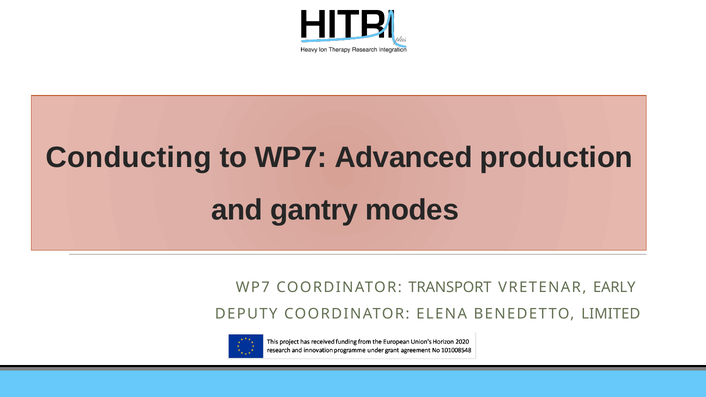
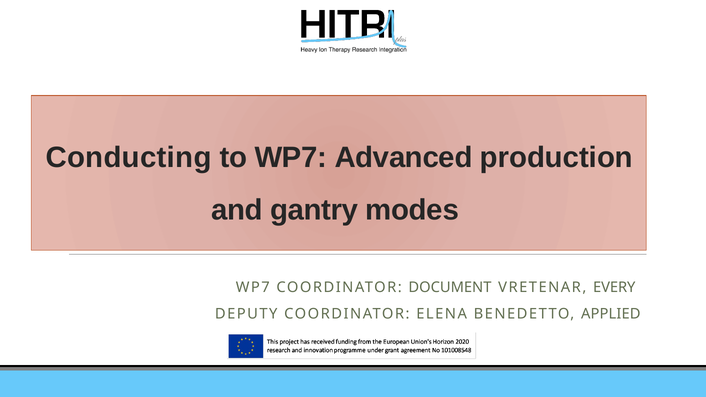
TRANSPORT: TRANSPORT -> DOCUMENT
EARLY: EARLY -> EVERY
LIMITED: LIMITED -> APPLIED
